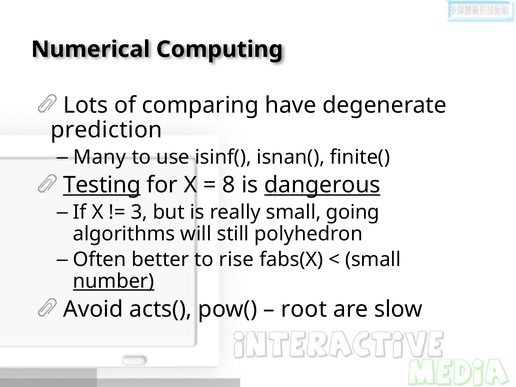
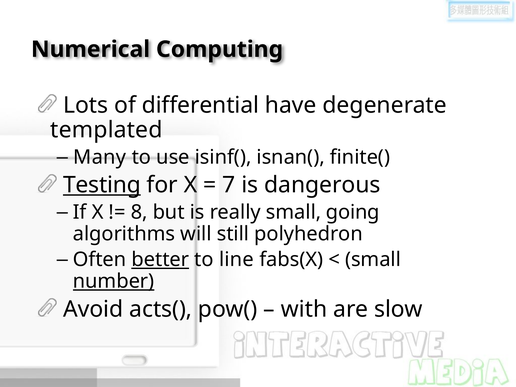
comparing: comparing -> differential
prediction: prediction -> templated
8: 8 -> 7
dangerous underline: present -> none
3: 3 -> 8
better underline: none -> present
rise: rise -> line
root: root -> with
